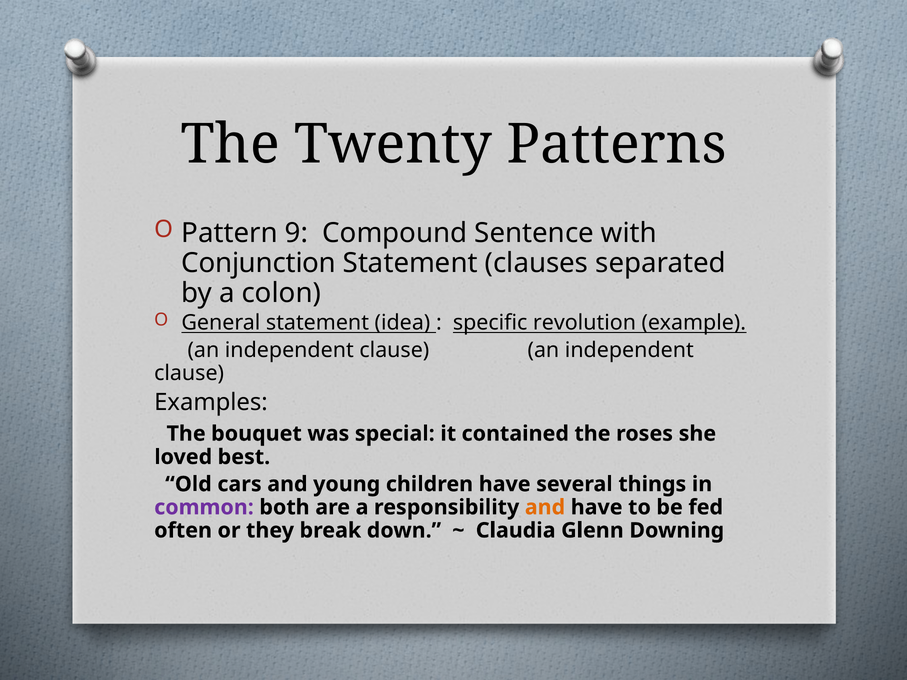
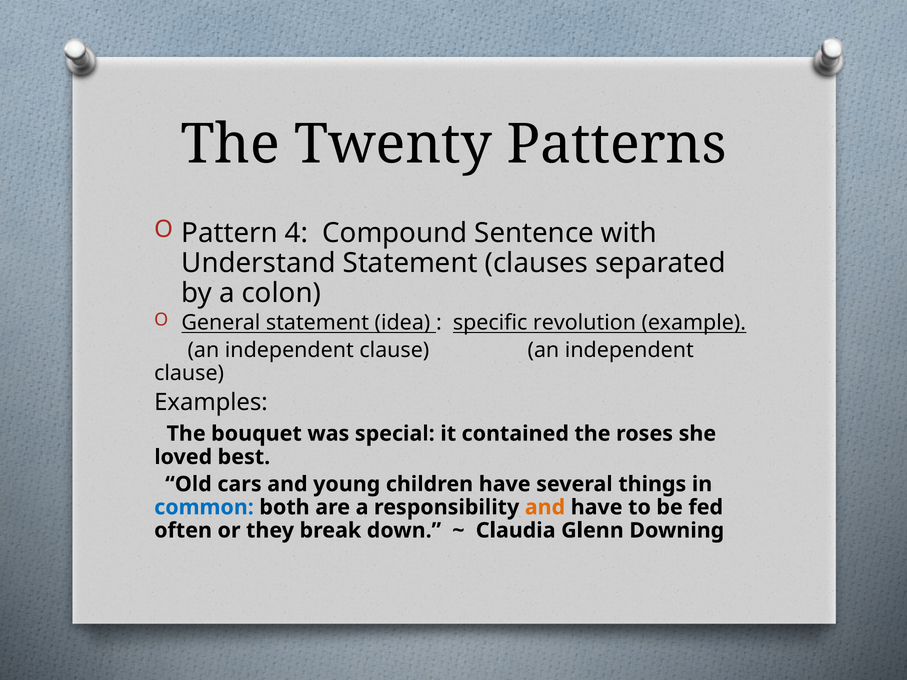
9: 9 -> 4
Conjunction: Conjunction -> Understand
common colour: purple -> blue
